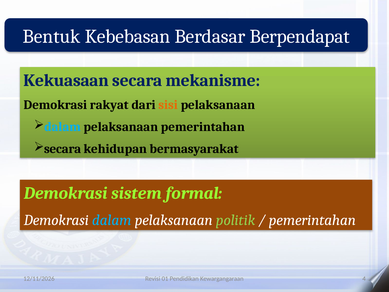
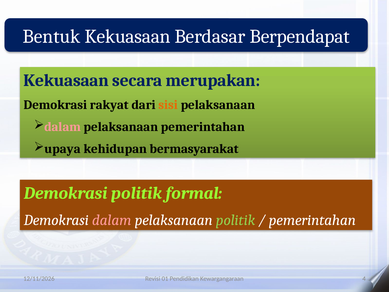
Bentuk Kebebasan: Kebebasan -> Kekuasaan
mekanisme: mekanisme -> merupakan
dalam at (63, 127) colour: light blue -> pink
secara at (63, 149): secara -> upaya
Demokrasi sistem: sistem -> politik
dalam at (112, 220) colour: light blue -> pink
